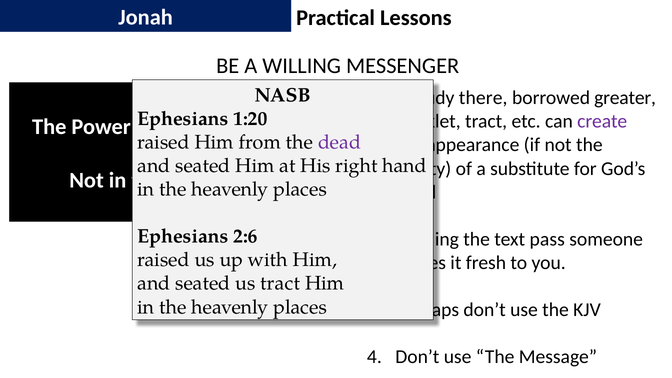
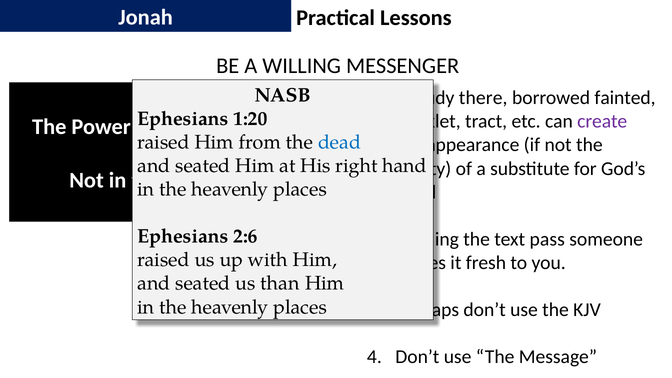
greater: greater -> fainted
dead colour: purple -> blue
us tract: tract -> than
